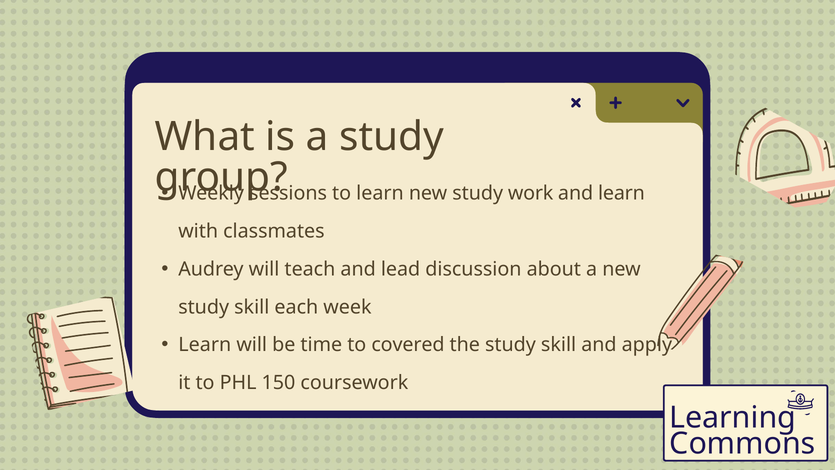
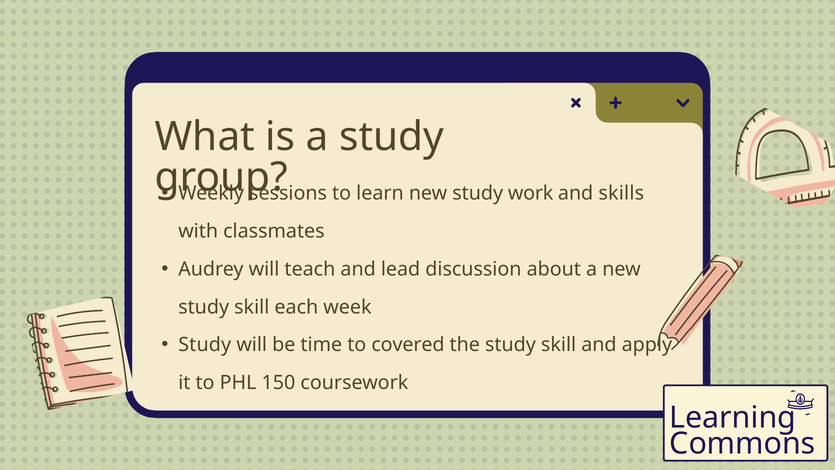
and learn: learn -> skills
Learn at (205, 345): Learn -> Study
